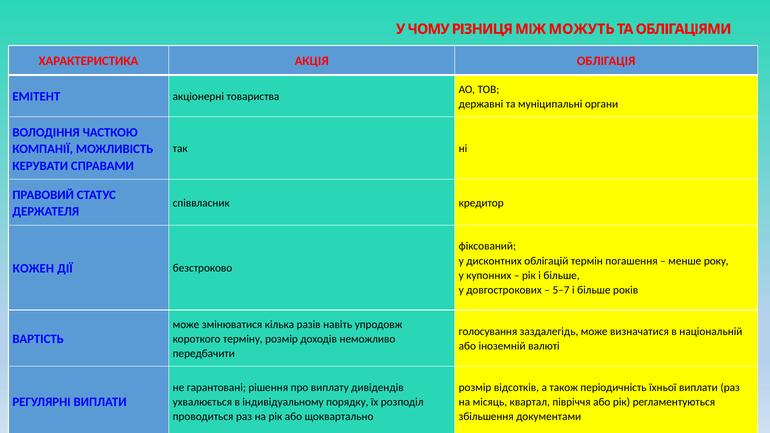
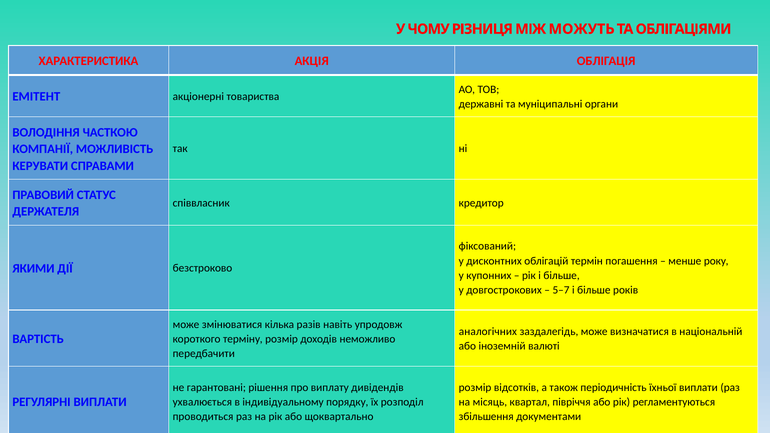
КОЖЕН: КОЖЕН -> ЯКИМИ
голосування: голосування -> аналогічних
